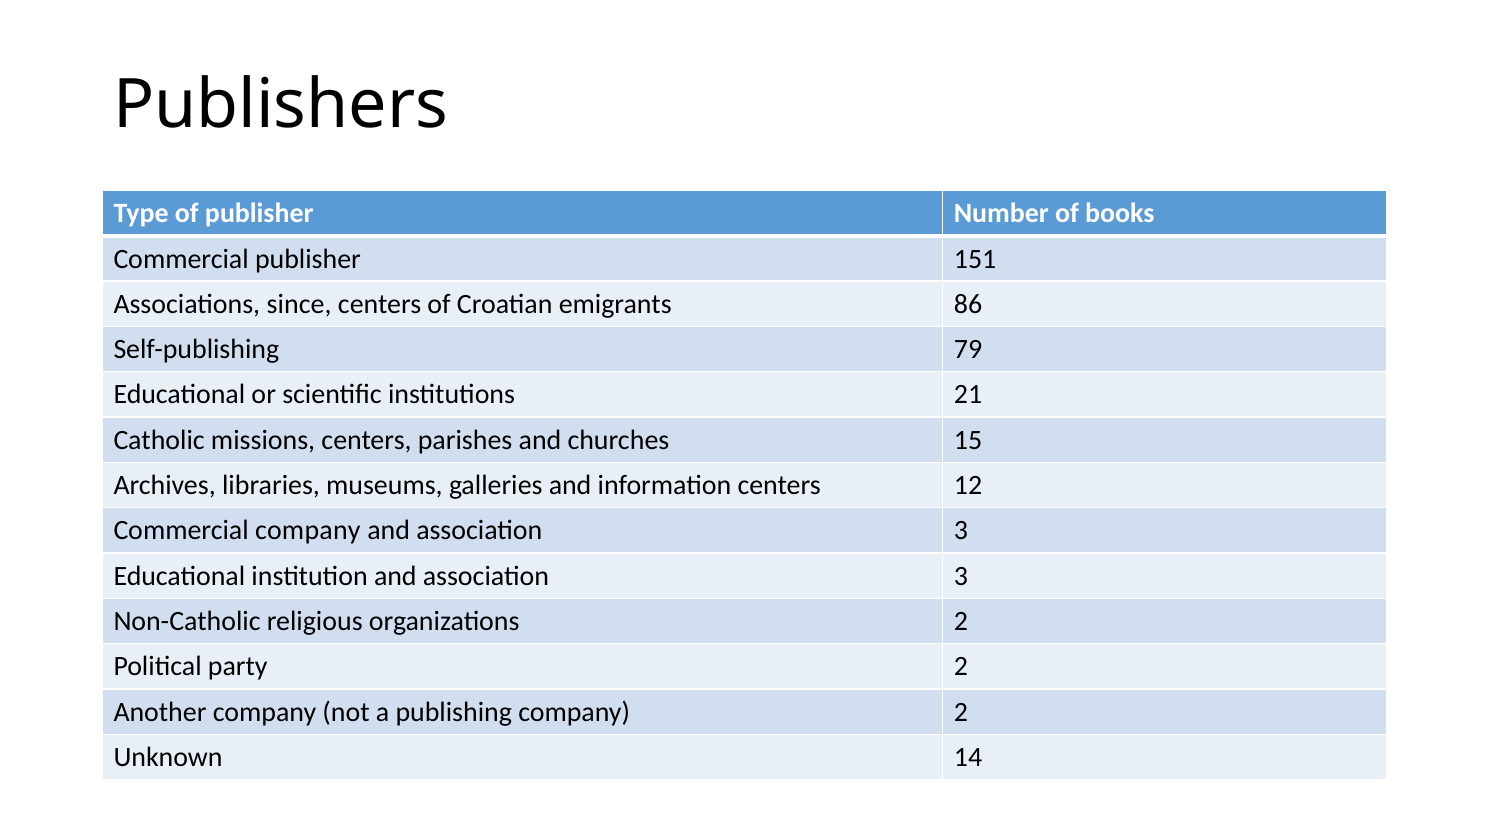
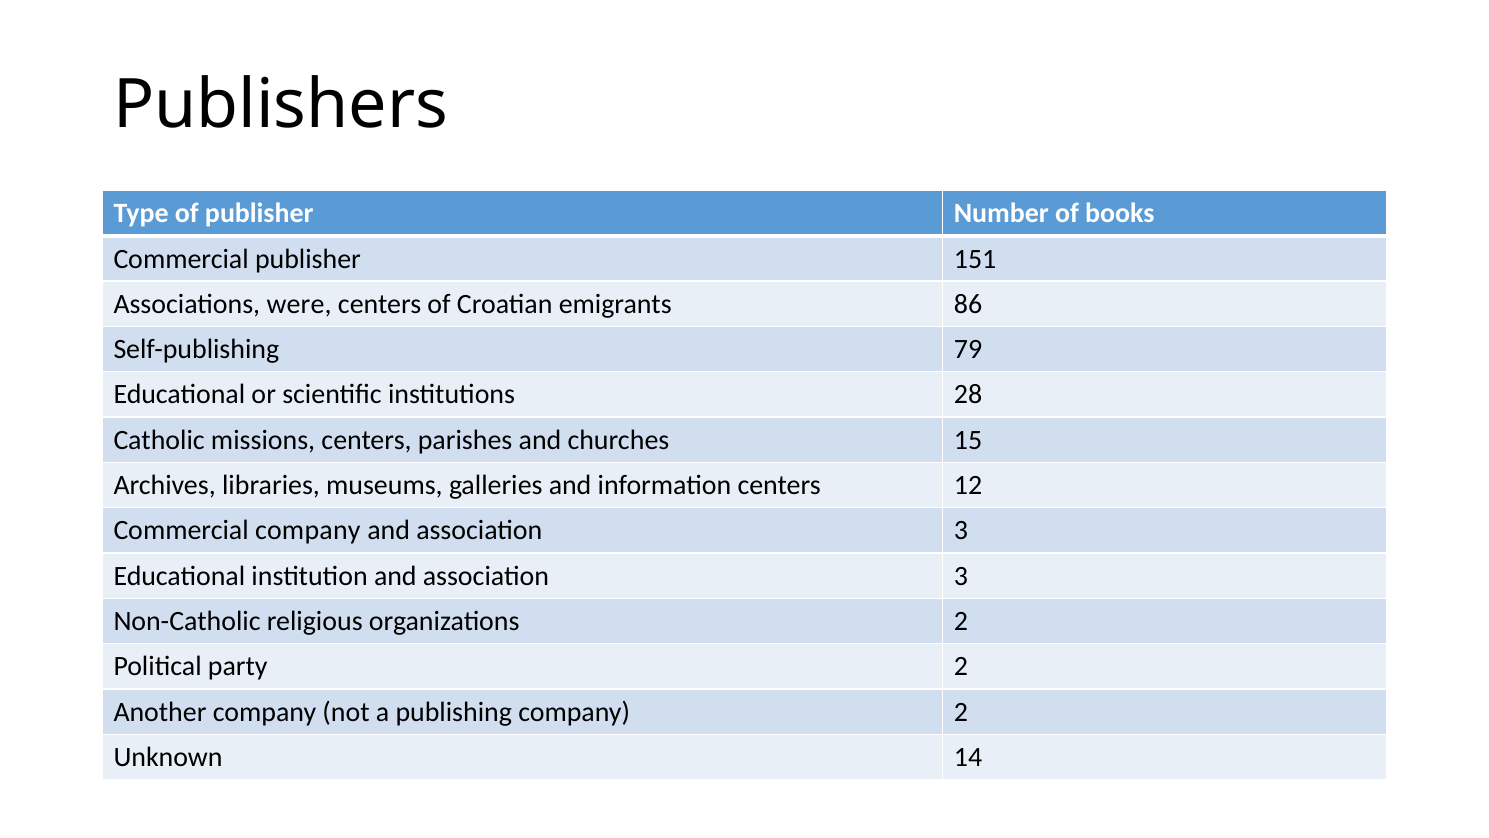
since: since -> were
21: 21 -> 28
